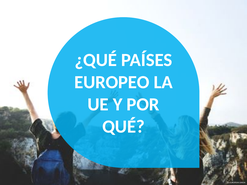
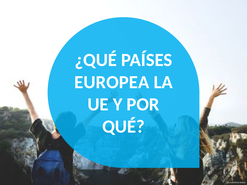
EUROPEO: EUROPEO -> EUROPEA
